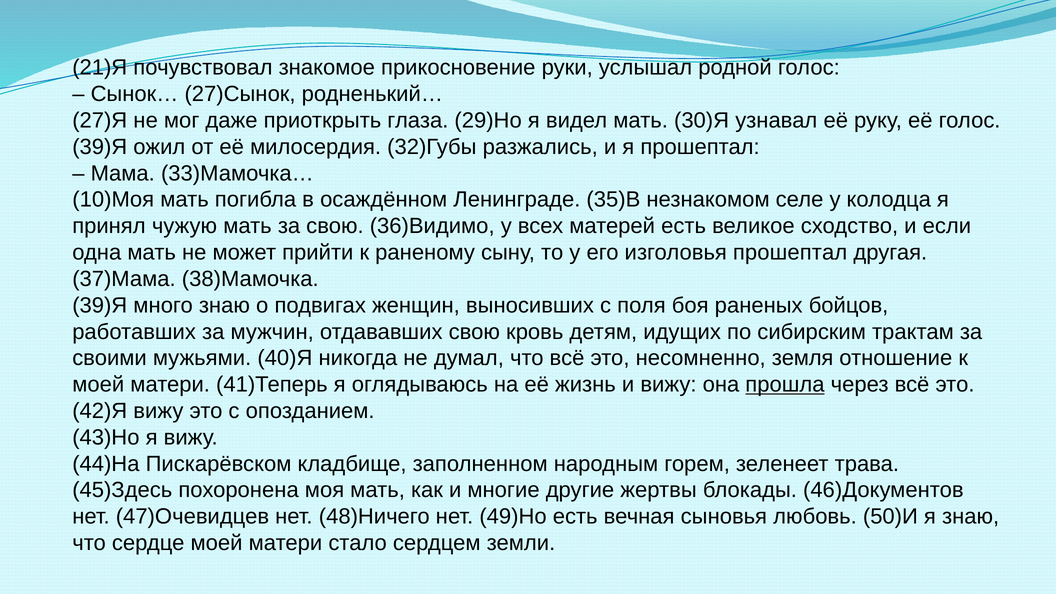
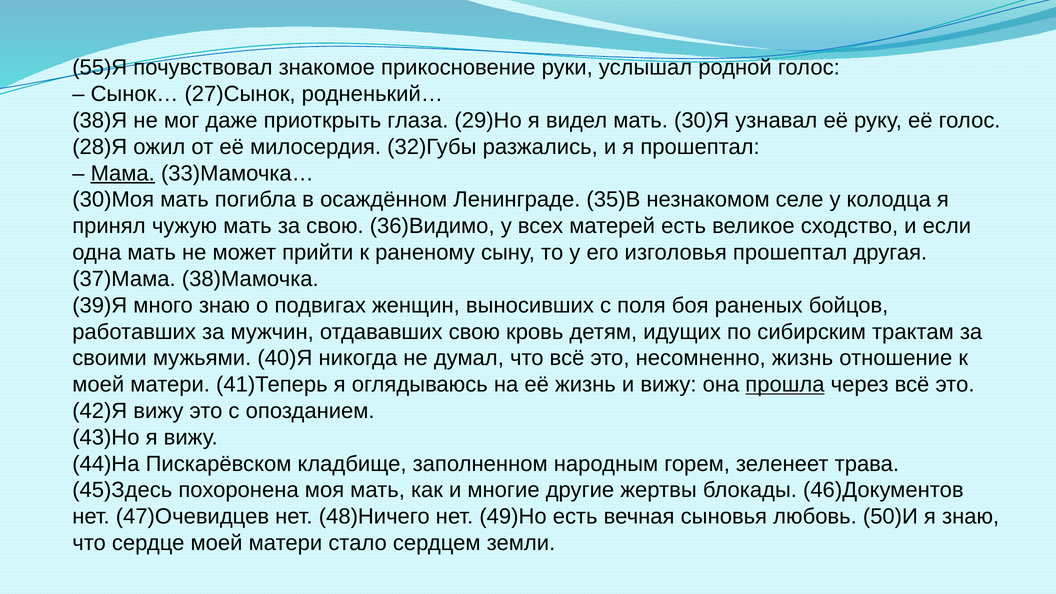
21)Я: 21)Я -> 55)Я
27)Я: 27)Я -> 38)Я
39)Я at (100, 147): 39)Я -> 28)Я
Мама underline: none -> present
10)Моя: 10)Моя -> 30)Моя
несомненно земля: земля -> жизнь
